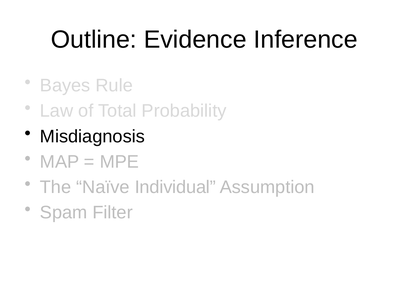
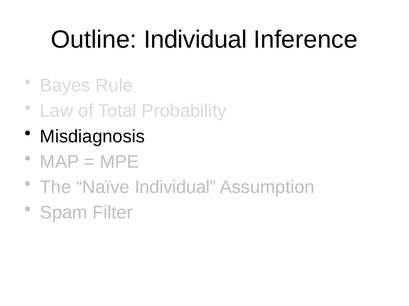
Outline Evidence: Evidence -> Individual
